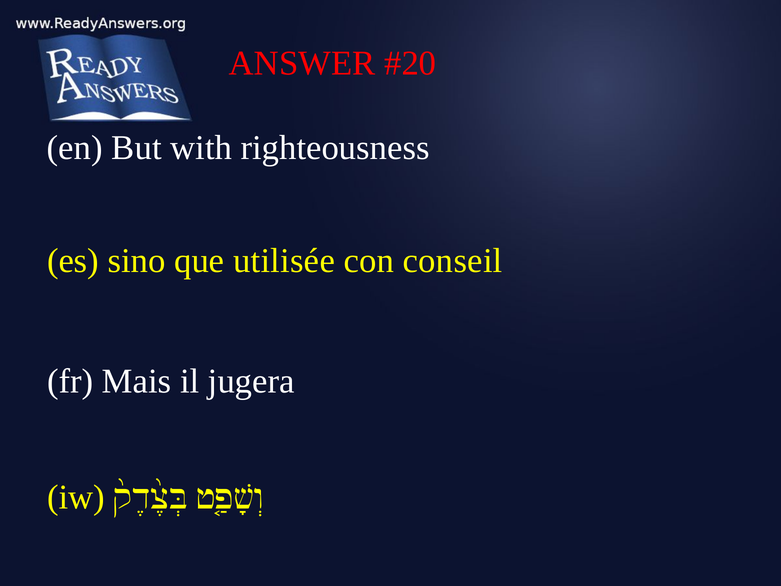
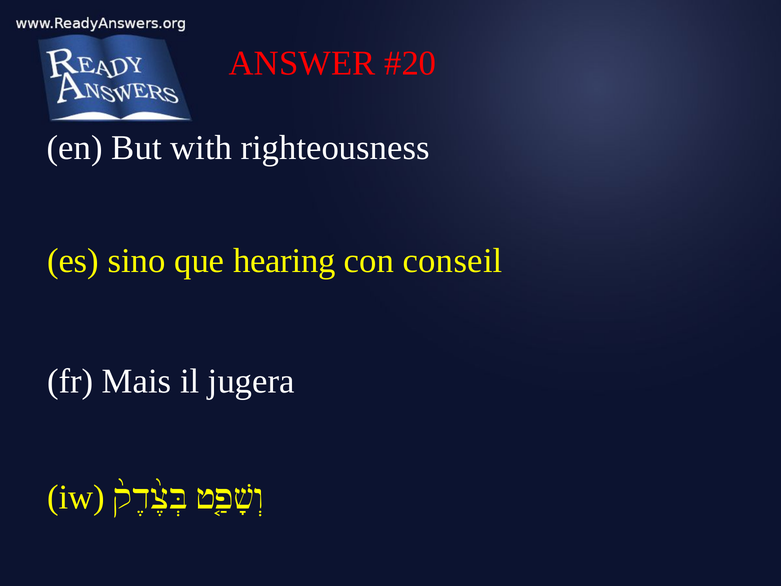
utilisée: utilisée -> hearing
